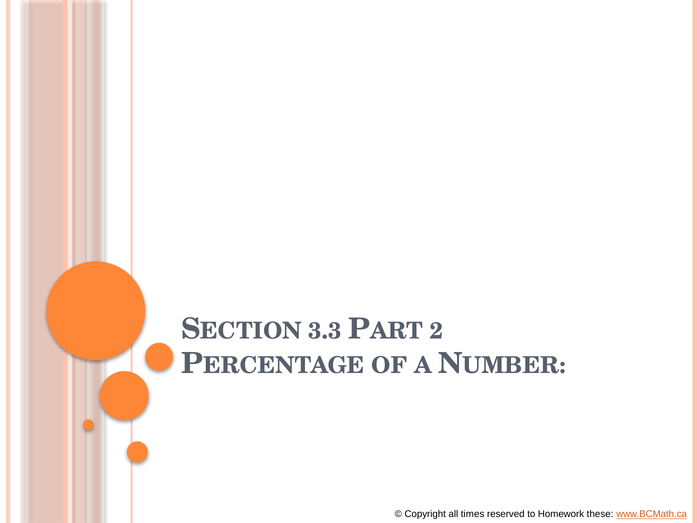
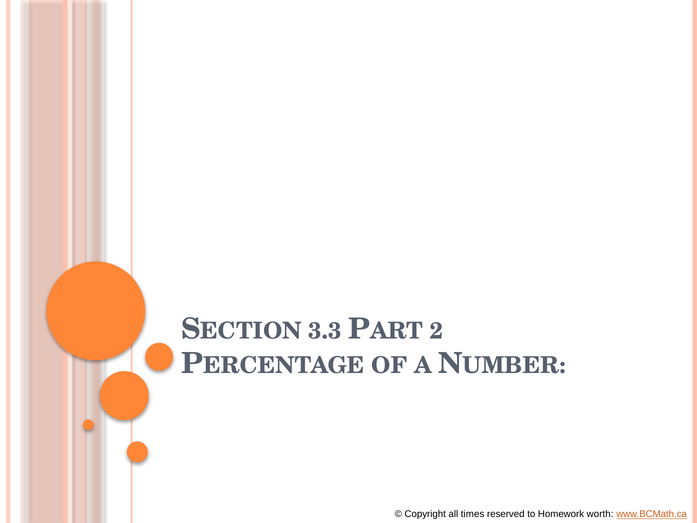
these: these -> worth
